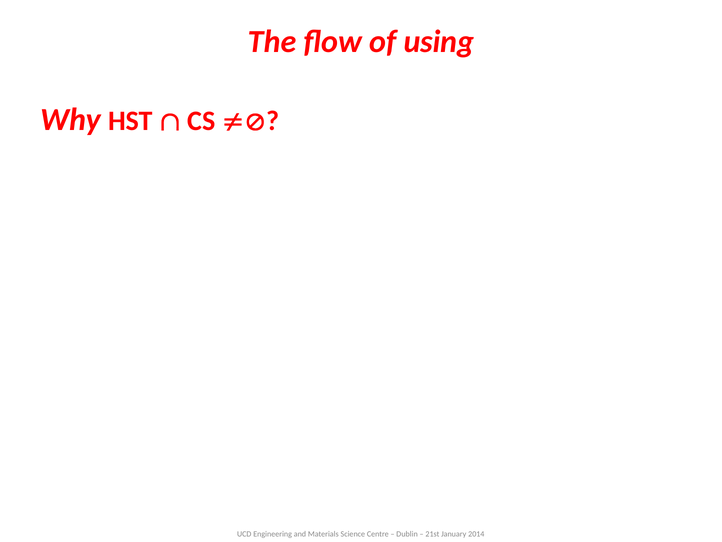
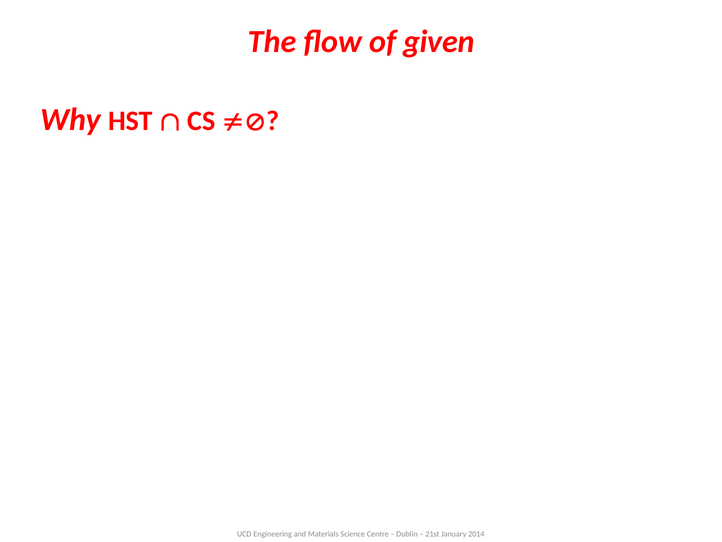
using: using -> given
